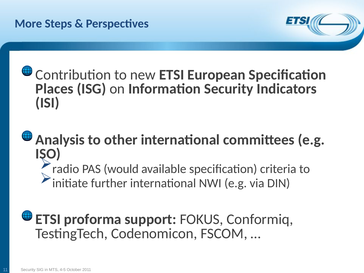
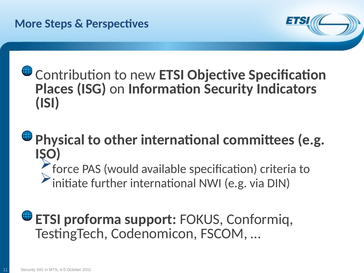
European: European -> Objective
Analysis: Analysis -> Physical
radio: radio -> force
